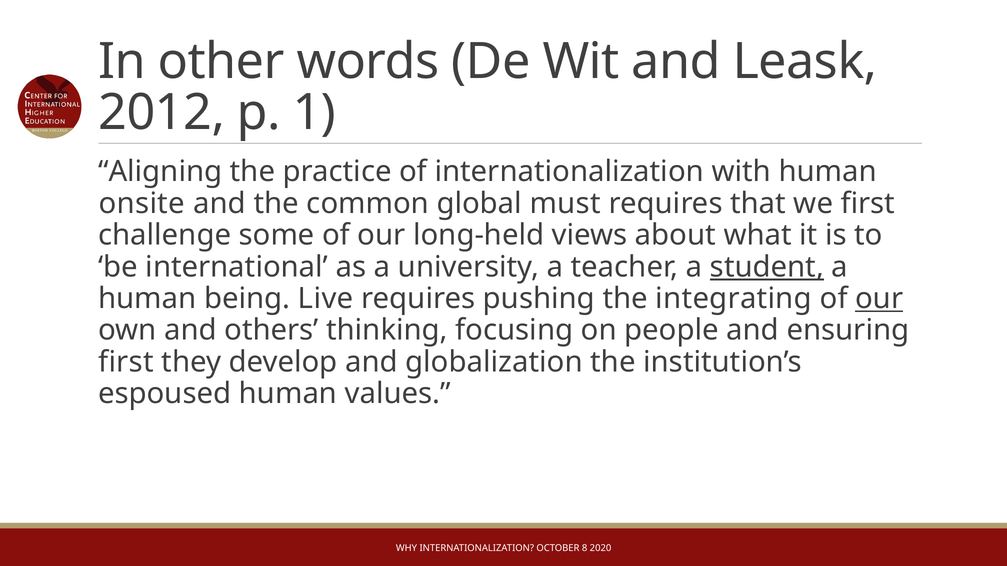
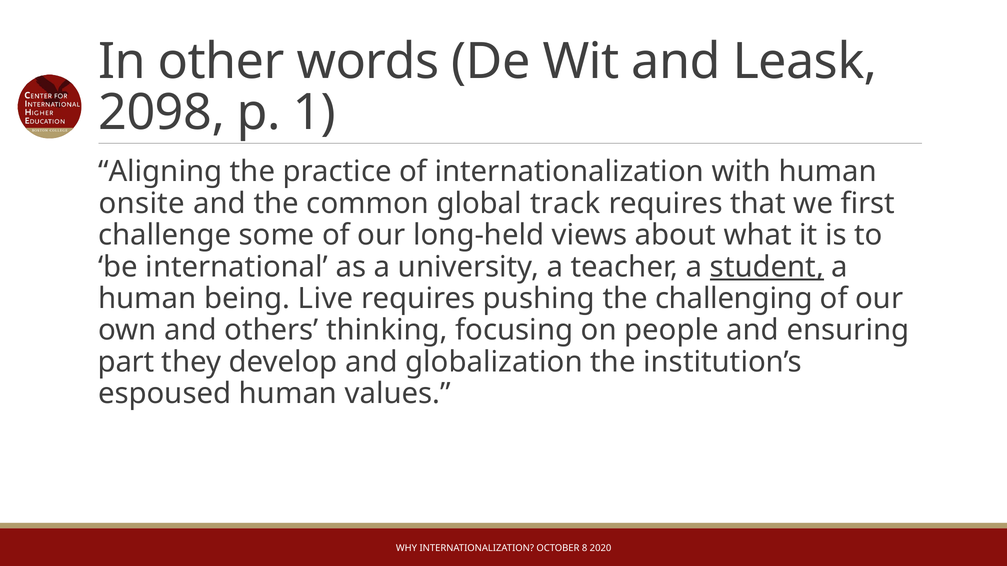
2012: 2012 -> 2098
must: must -> track
integrating: integrating -> challenging
our at (879, 299) underline: present -> none
first at (126, 362): first -> part
